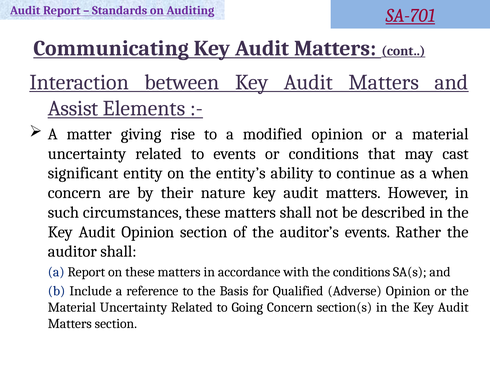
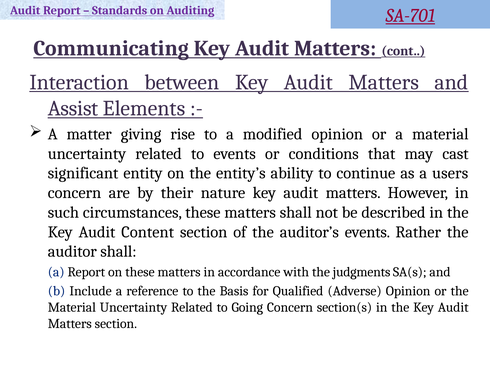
when: when -> users
Audit Opinion: Opinion -> Content
the conditions: conditions -> judgments
